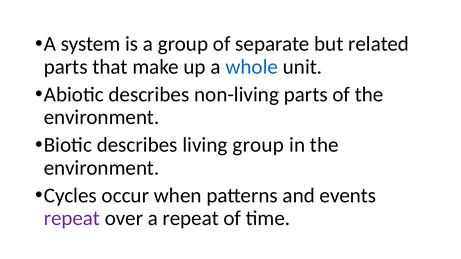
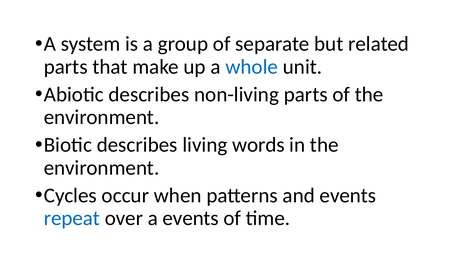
living group: group -> words
repeat at (72, 218) colour: purple -> blue
a repeat: repeat -> events
